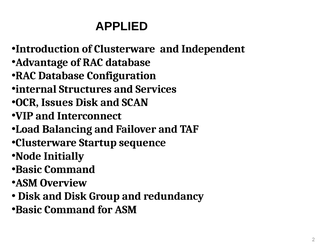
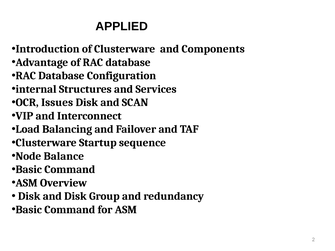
Independent: Independent -> Components
Initially: Initially -> Balance
